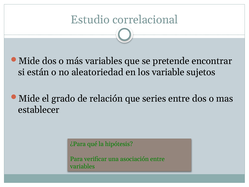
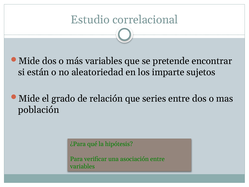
variable: variable -> imparte
establecer: establecer -> población
